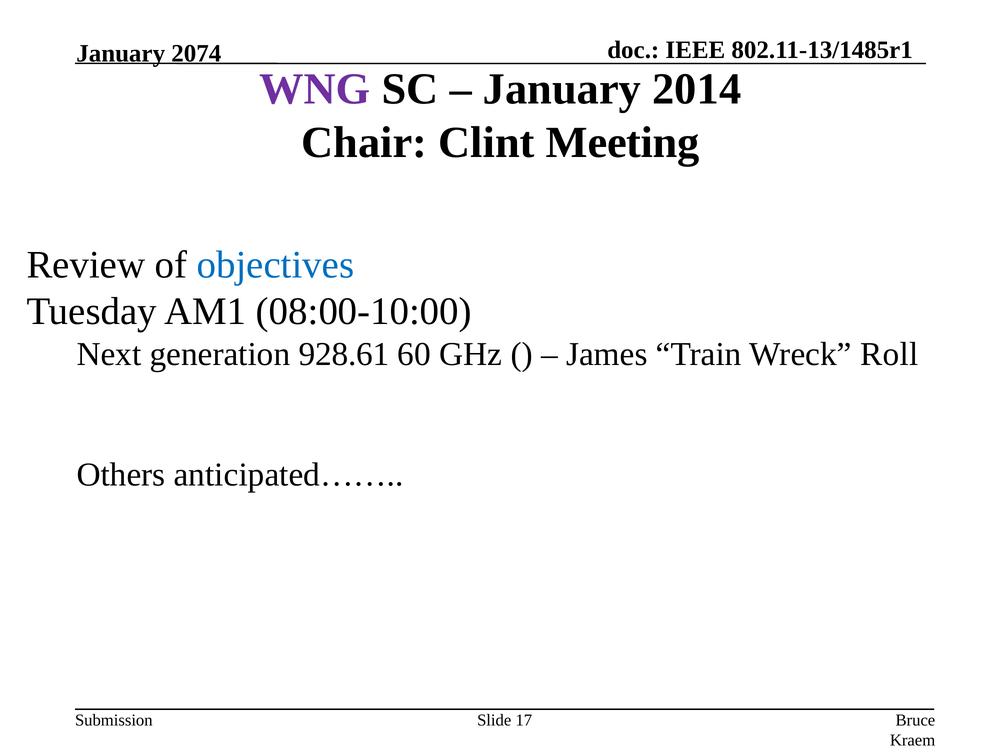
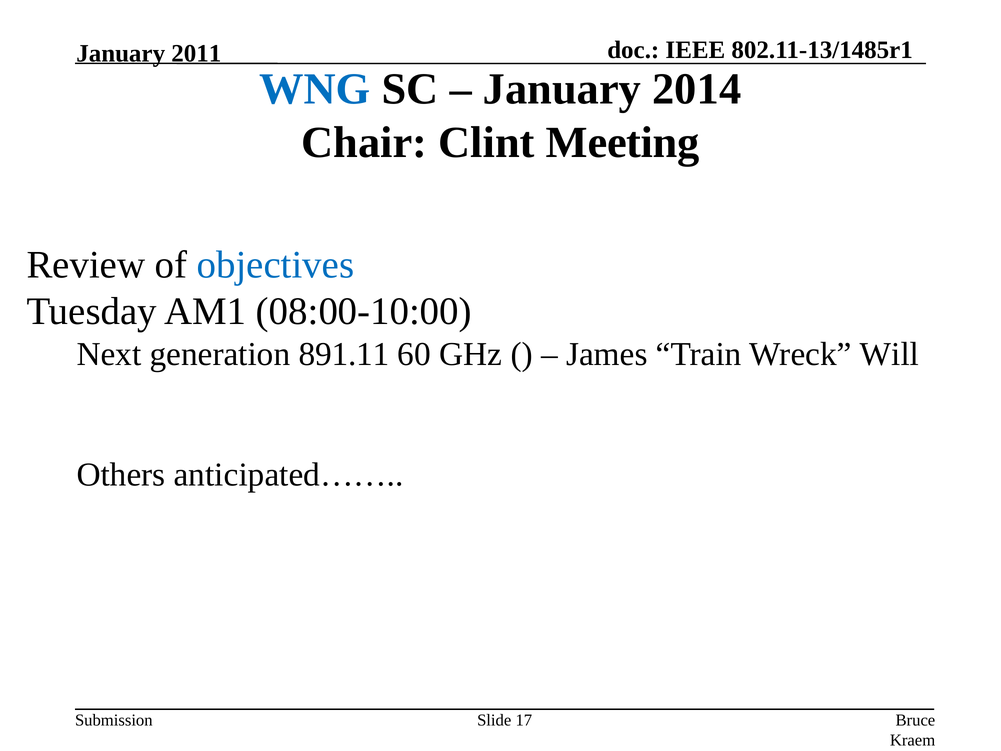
2074: 2074 -> 2011
WNG colour: purple -> blue
928.61: 928.61 -> 891.11
Roll: Roll -> Will
